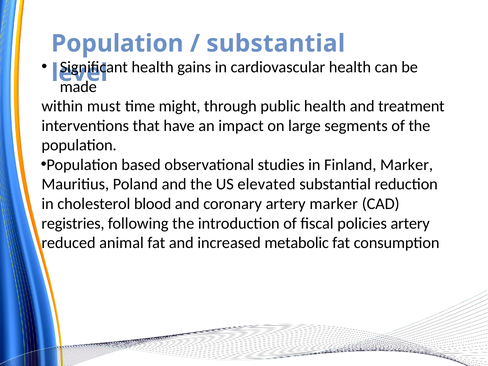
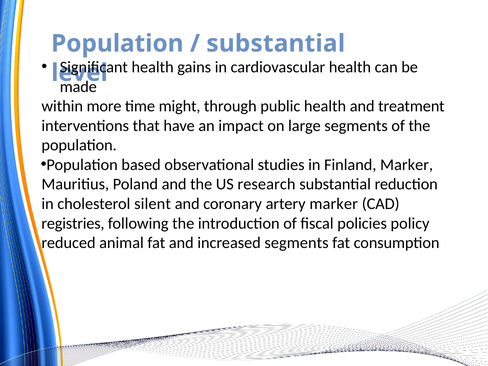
must: must -> more
elevated: elevated -> research
blood: blood -> silent
policies artery: artery -> policy
increased metabolic: metabolic -> segments
